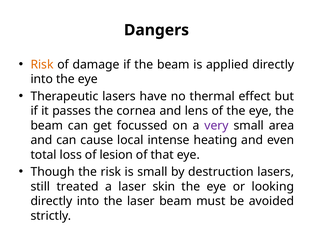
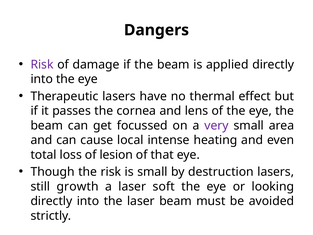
Risk at (42, 64) colour: orange -> purple
treated: treated -> growth
skin: skin -> soft
